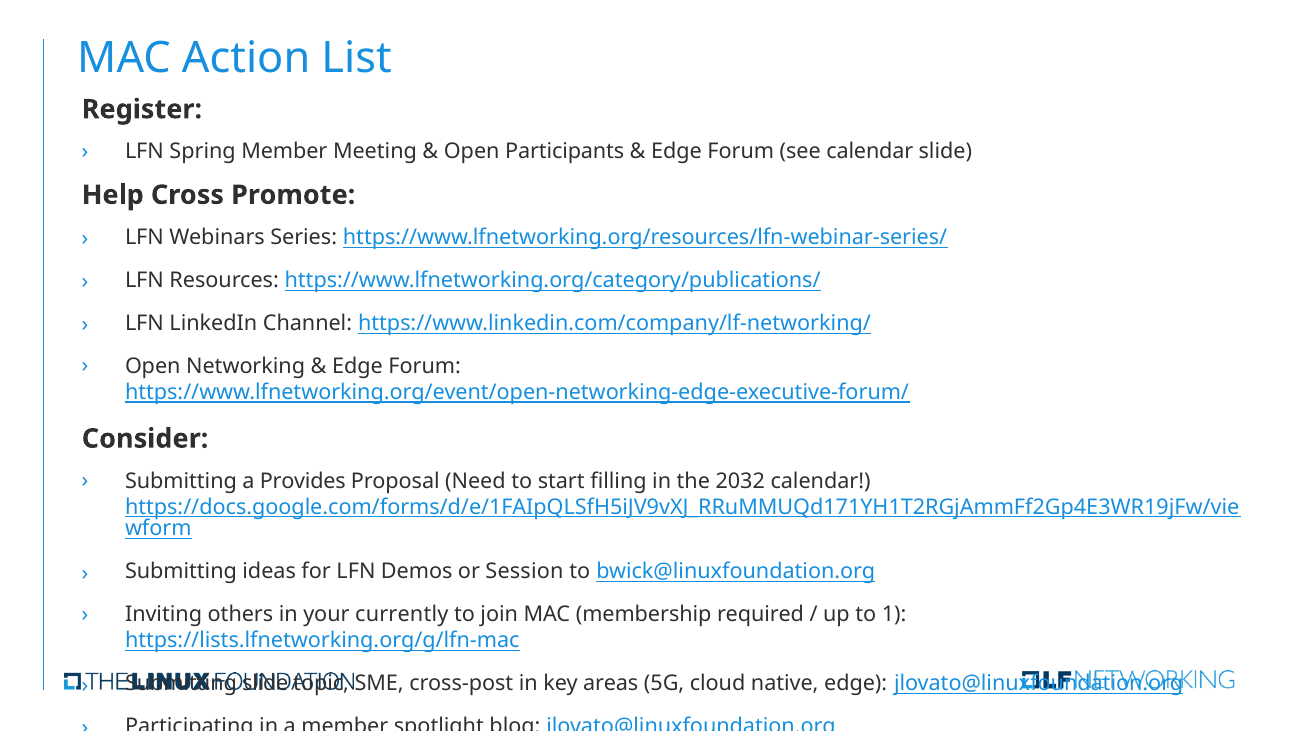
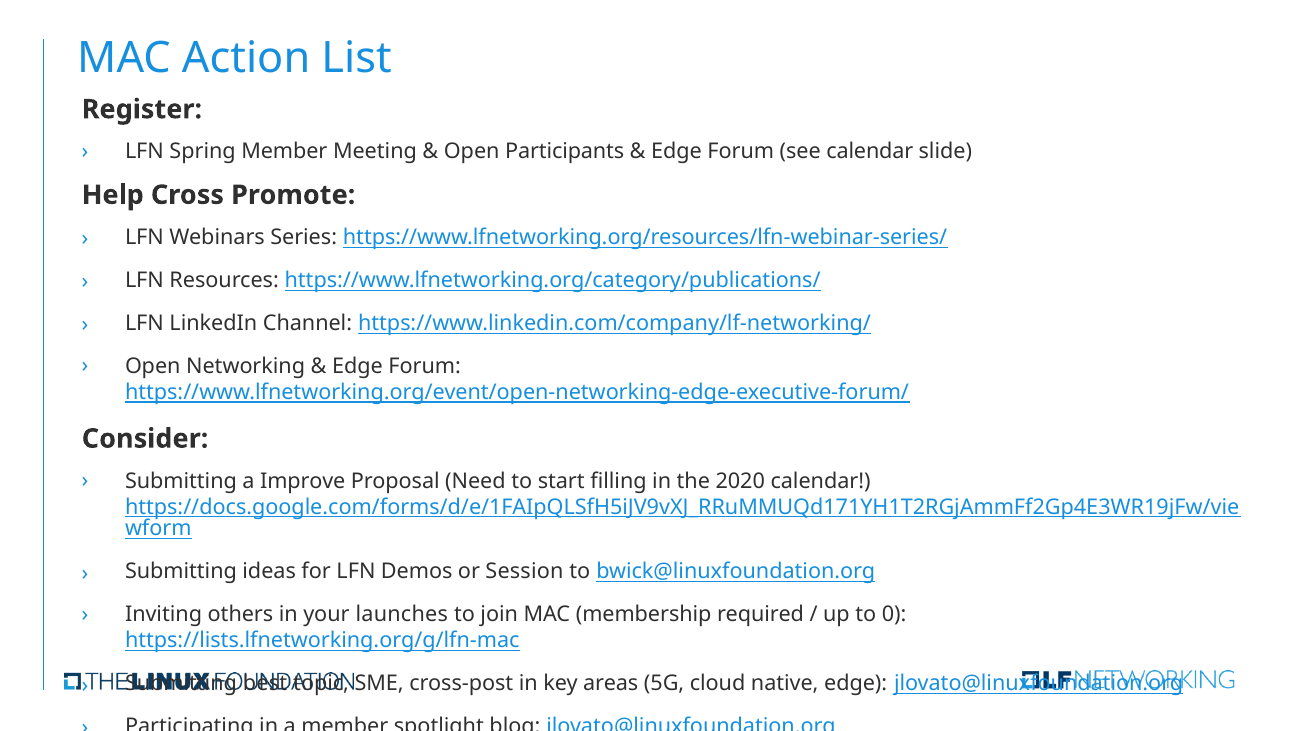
Provides: Provides -> Improve
2032: 2032 -> 2020
currently: currently -> launches
1: 1 -> 0
Submitting slide: slide -> best
